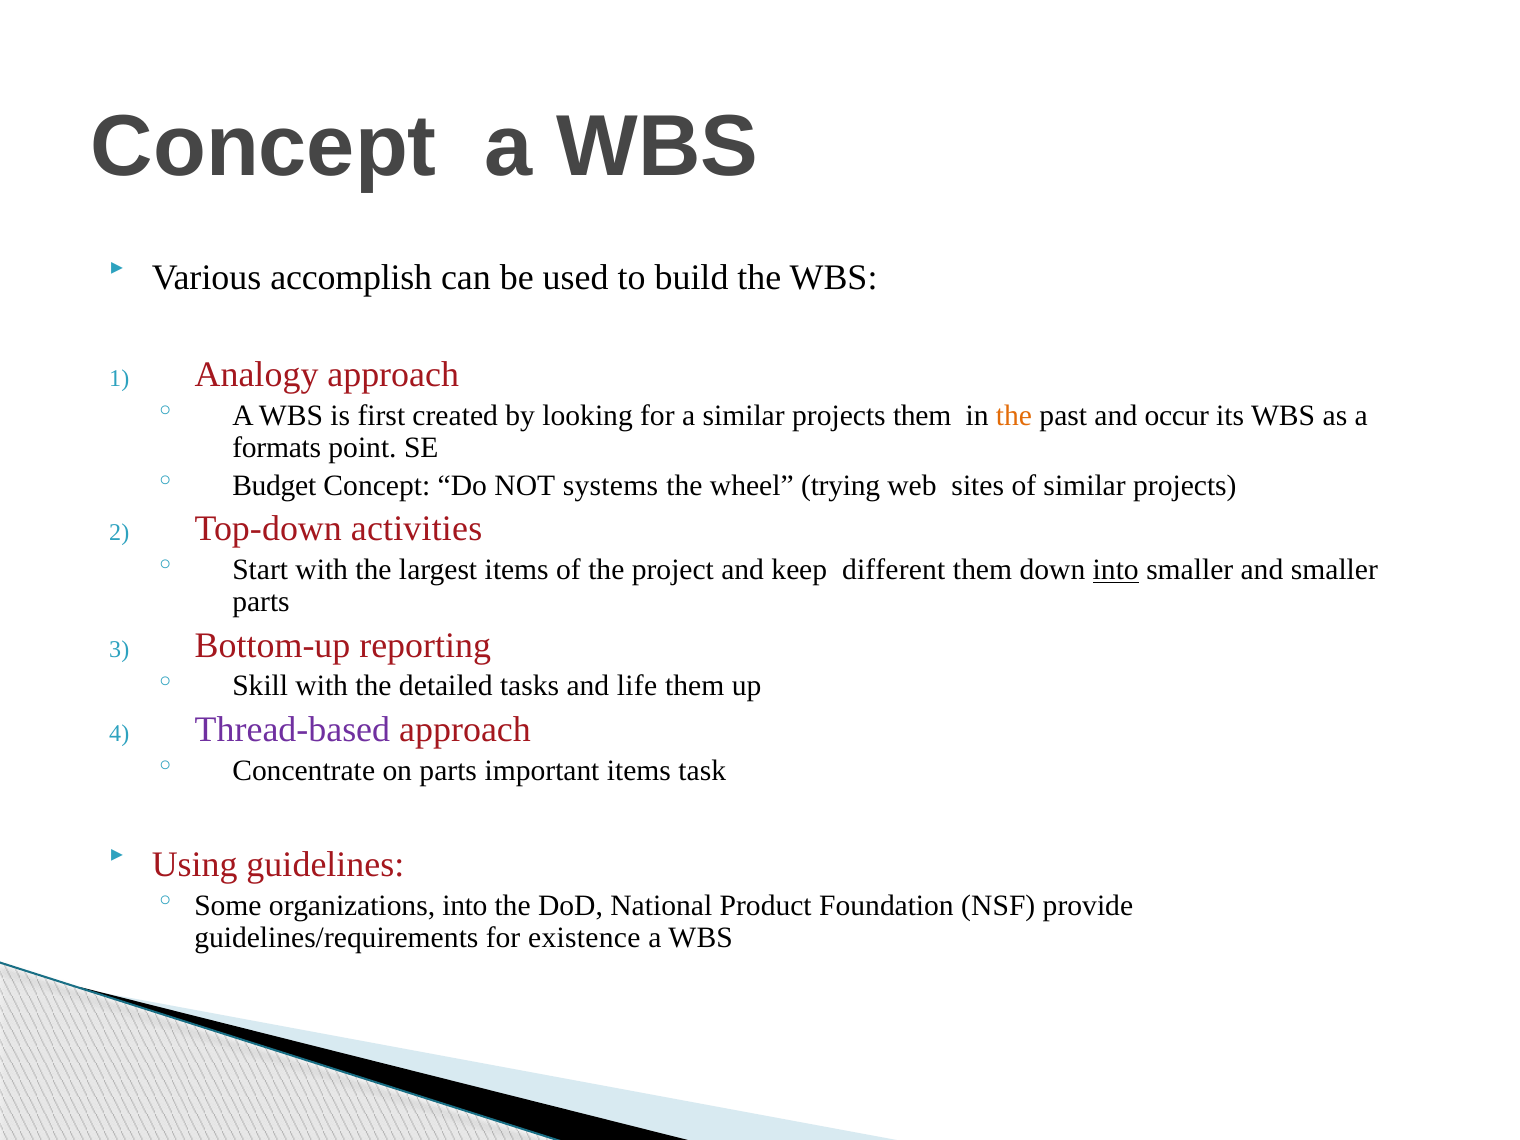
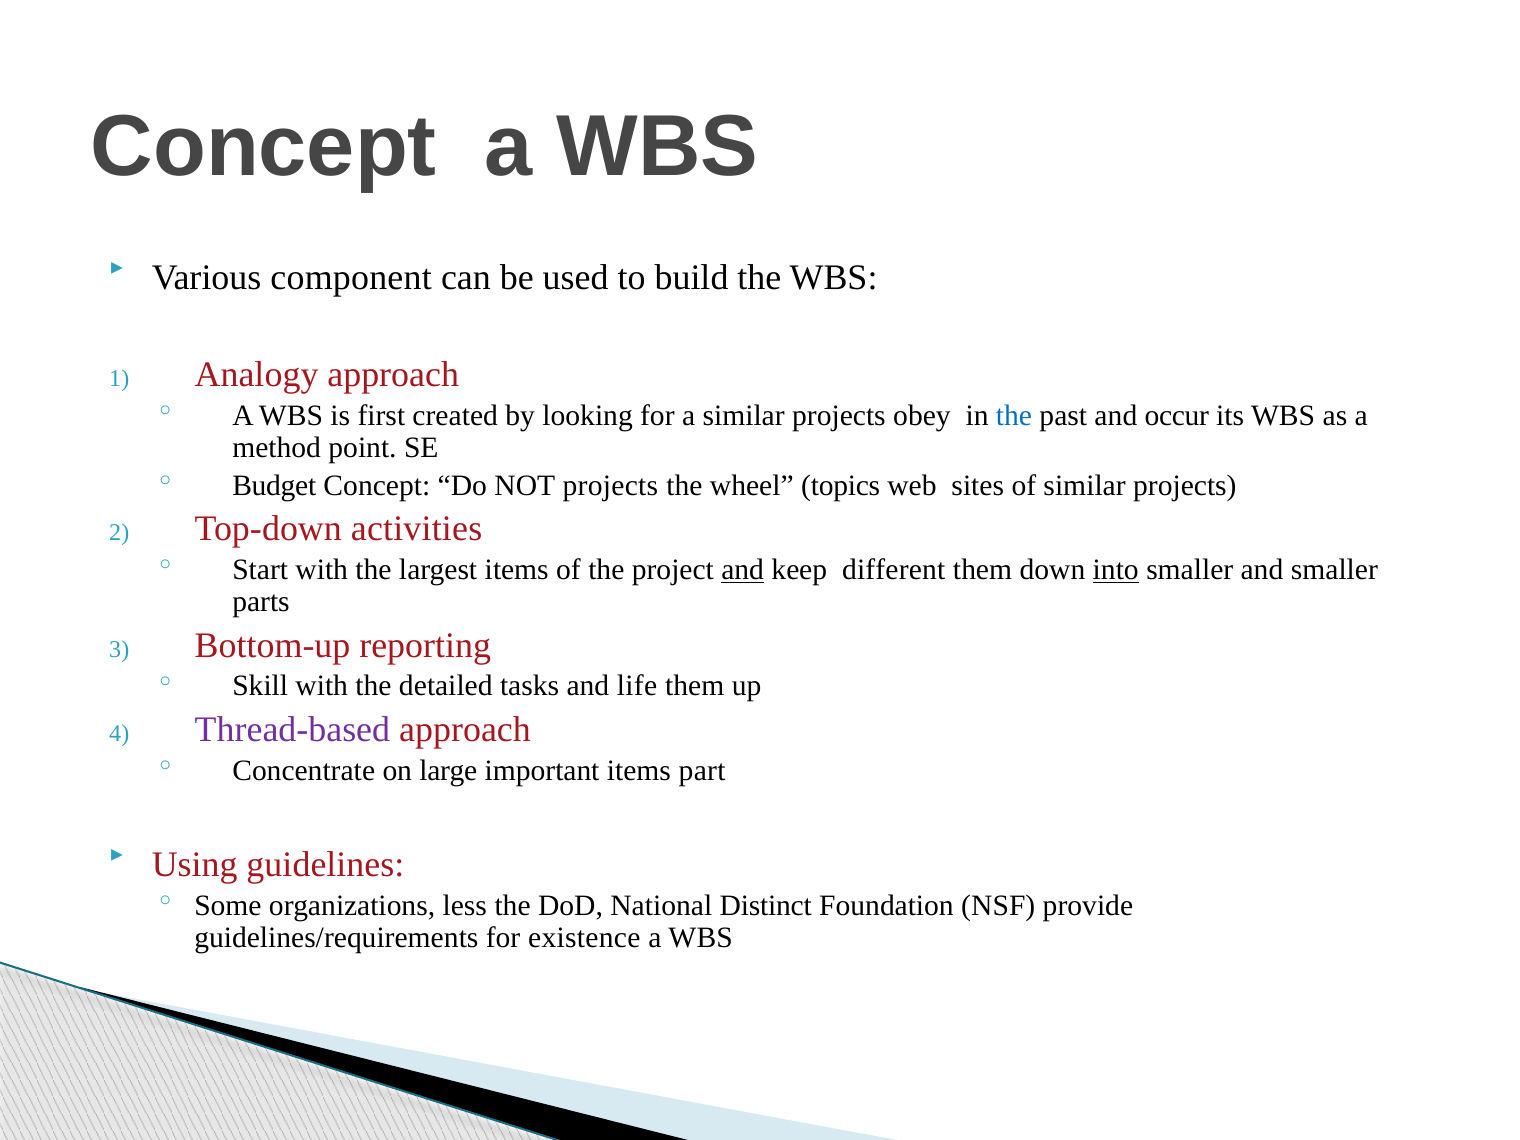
accomplish: accomplish -> component
projects them: them -> obey
the at (1014, 415) colour: orange -> blue
formats: formats -> method
NOT systems: systems -> projects
trying: trying -> topics
and at (743, 570) underline: none -> present
on parts: parts -> large
task: task -> part
organizations into: into -> less
Product: Product -> Distinct
